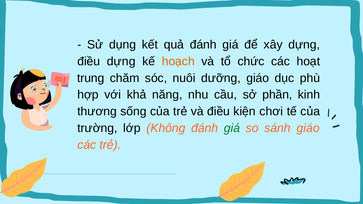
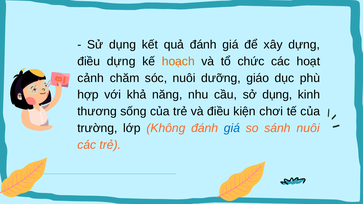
trung: trung -> cảnh
sở phần: phần -> dụng
giá at (232, 128) colour: green -> blue
sánh giáo: giáo -> nuôi
